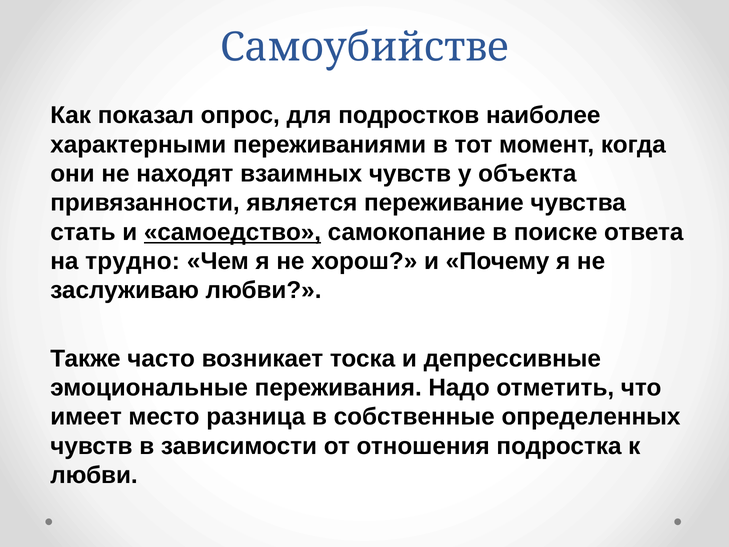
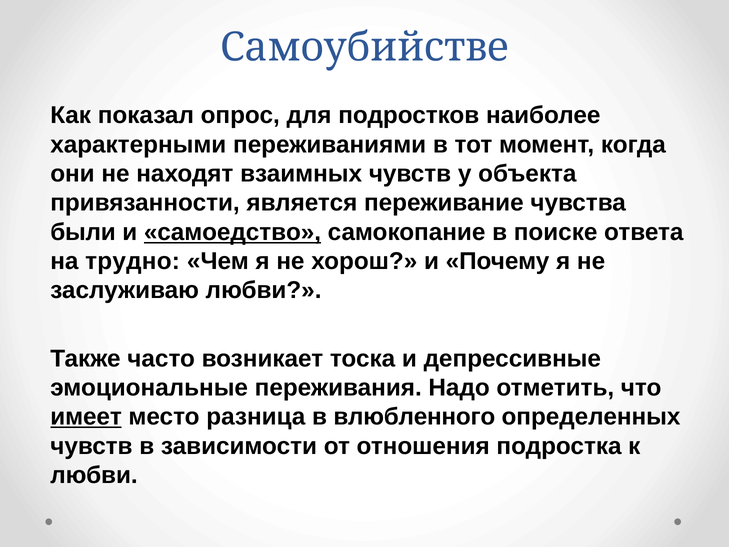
стать: стать -> были
имеет underline: none -> present
собственные: собственные -> влюбленного
